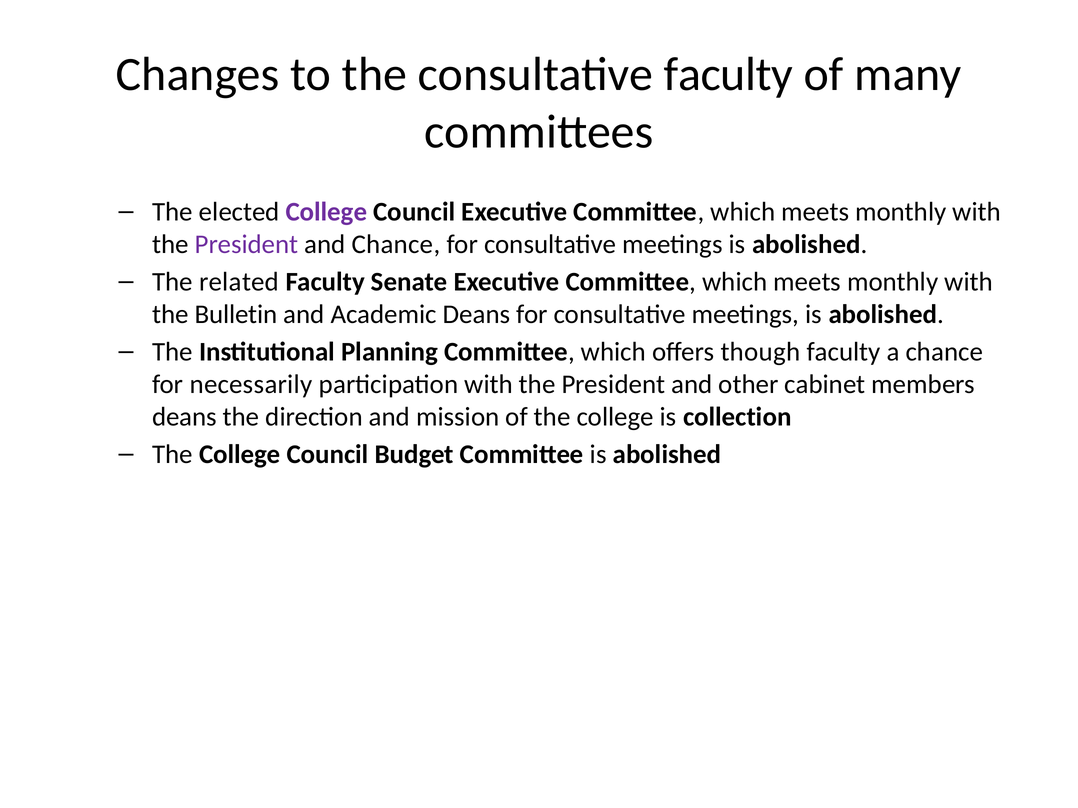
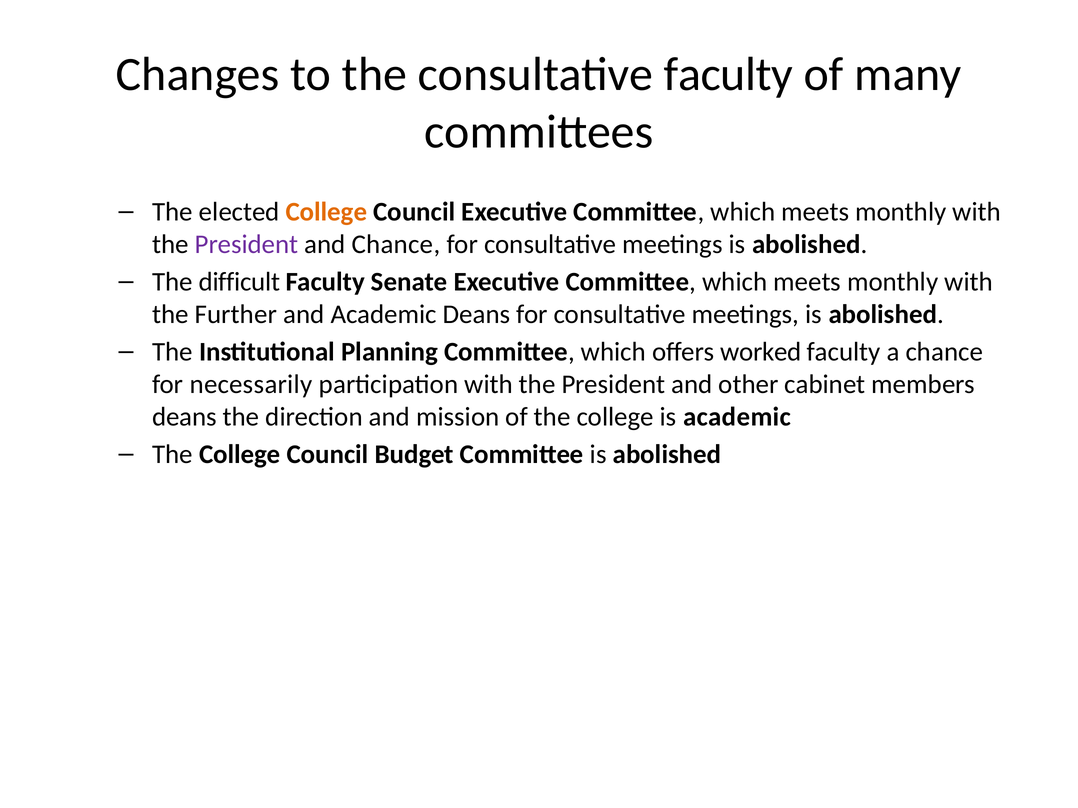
College at (326, 212) colour: purple -> orange
related: related -> difficult
Bulletin: Bulletin -> Further
though: though -> worked
is collection: collection -> academic
